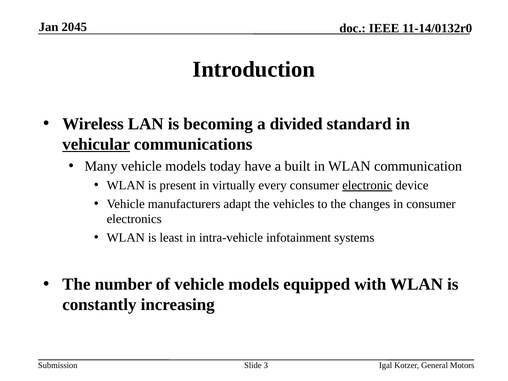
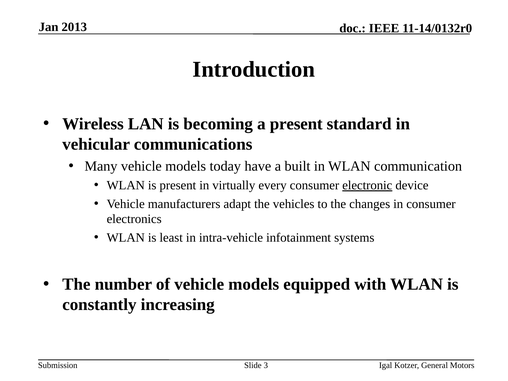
2045: 2045 -> 2013
a divided: divided -> present
vehicular underline: present -> none
